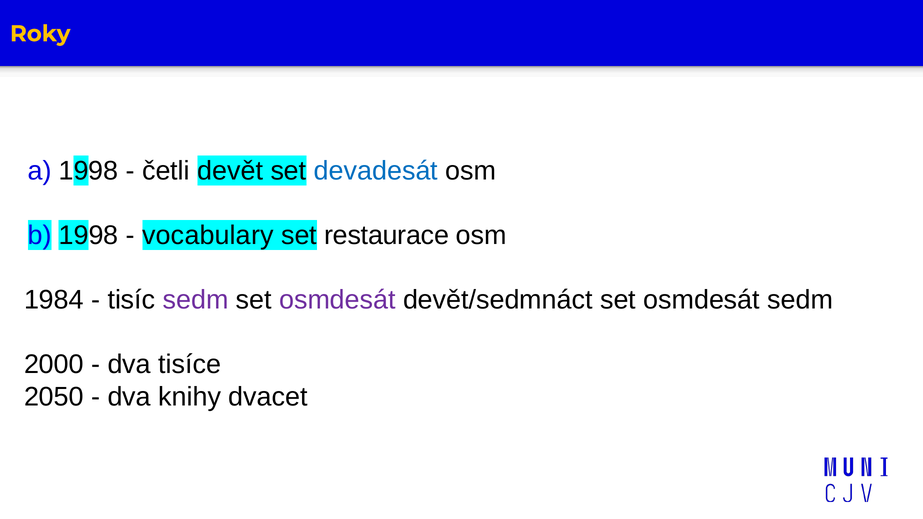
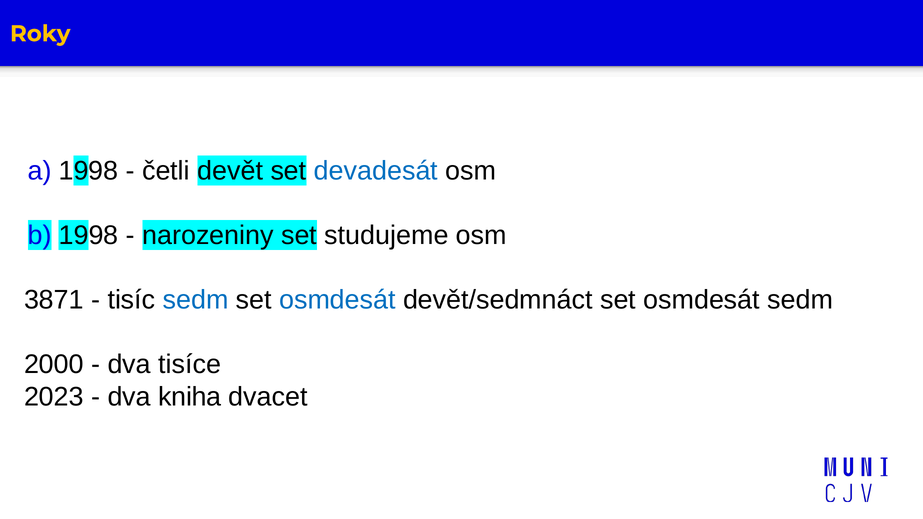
vocabulary: vocabulary -> narozeniny
restaurace: restaurace -> studujeme
1984: 1984 -> 3871
sedm at (196, 300) colour: purple -> blue
osmdesát at (337, 300) colour: purple -> blue
2050: 2050 -> 2023
knihy: knihy -> kniha
